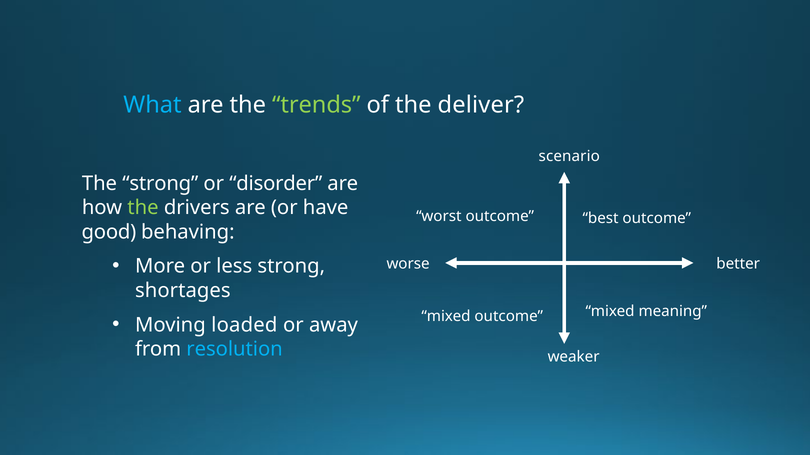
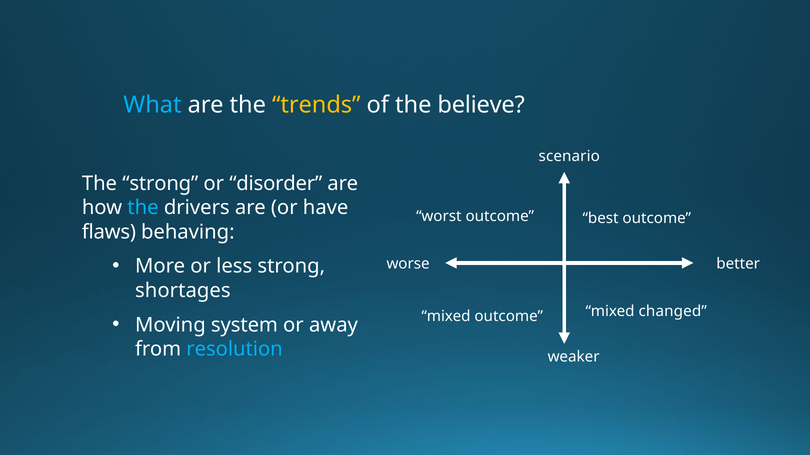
trends colour: light green -> yellow
deliver: deliver -> believe
the at (143, 208) colour: light green -> light blue
good: good -> flaws
meaning: meaning -> changed
loaded: loaded -> system
